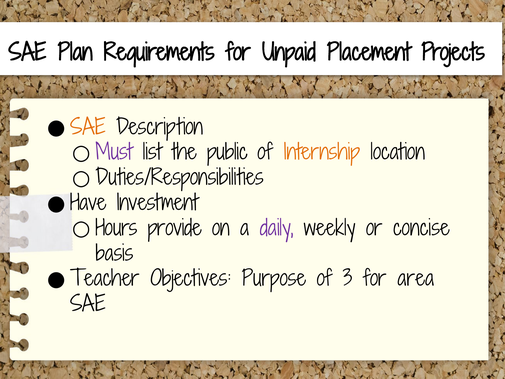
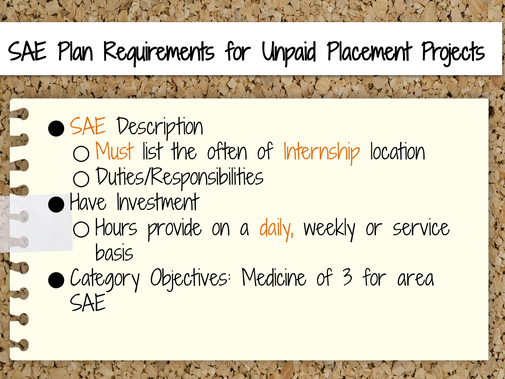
Must colour: purple -> orange
public: public -> often
daily colour: purple -> orange
concise: concise -> service
Teacher: Teacher -> Category
Purpose: Purpose -> Medicine
